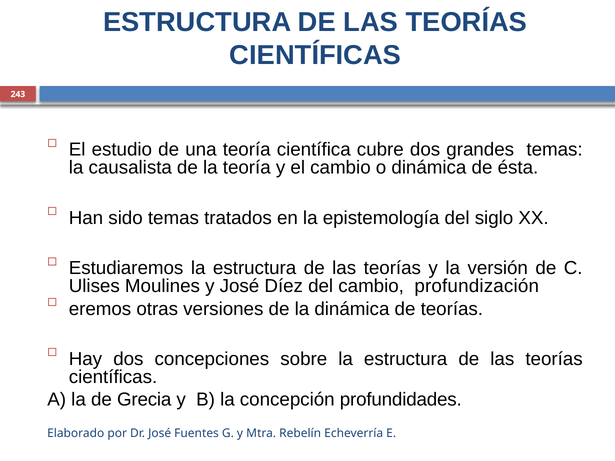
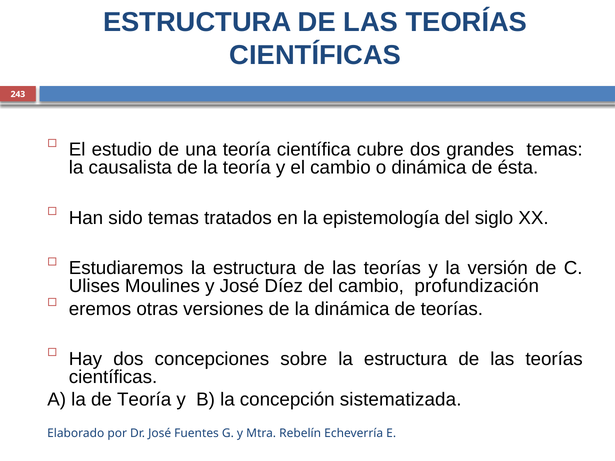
de Grecia: Grecia -> Teoría
profundidades: profundidades -> sistematizada
